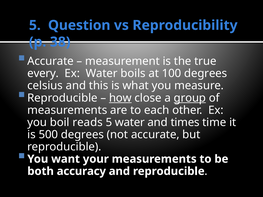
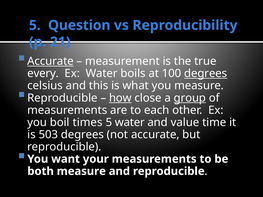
38: 38 -> 21
Accurate at (51, 61) underline: none -> present
degrees at (206, 74) underline: none -> present
reads: reads -> times
times: times -> value
500: 500 -> 503
both accuracy: accuracy -> measure
